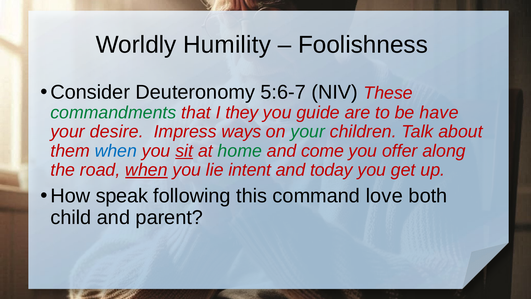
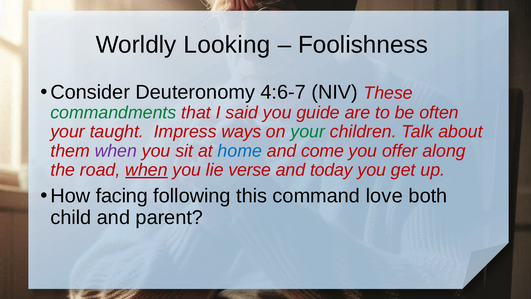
Humility: Humility -> Looking
5:6-7: 5:6-7 -> 4:6-7
they: they -> said
have: have -> often
desire: desire -> taught
when at (116, 151) colour: blue -> purple
sit underline: present -> none
home colour: green -> blue
intent: intent -> verse
speak: speak -> facing
